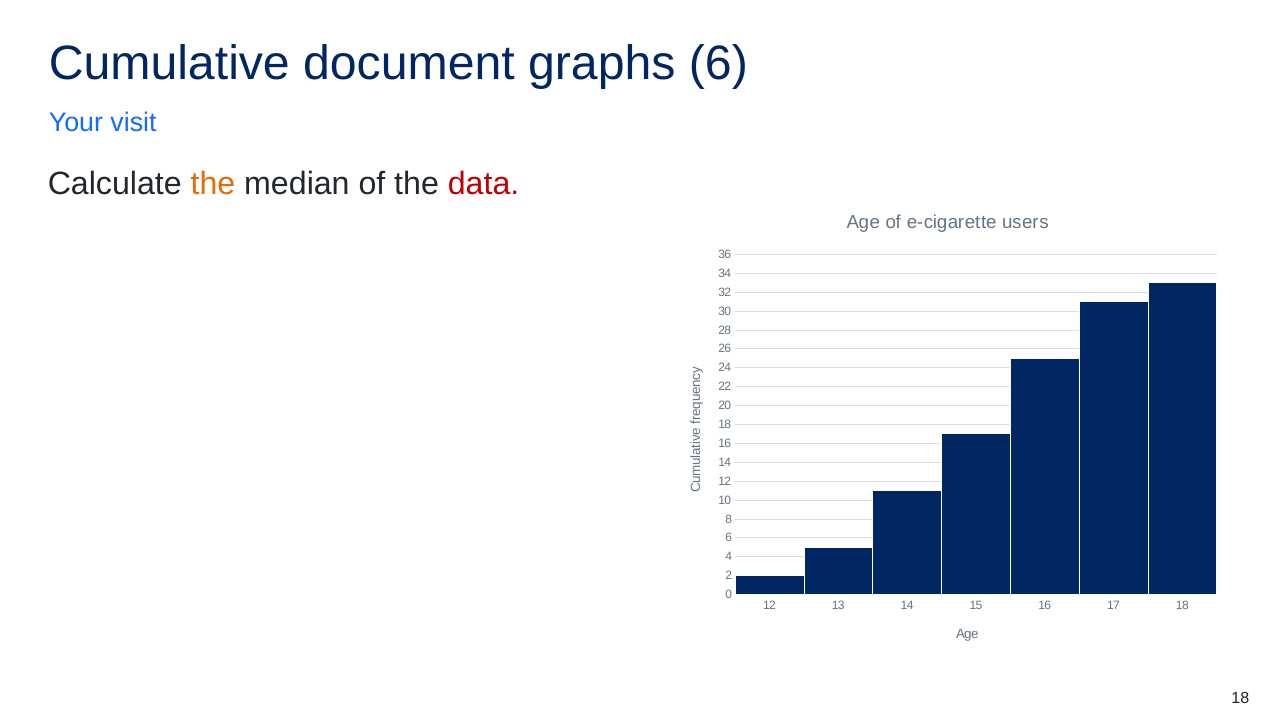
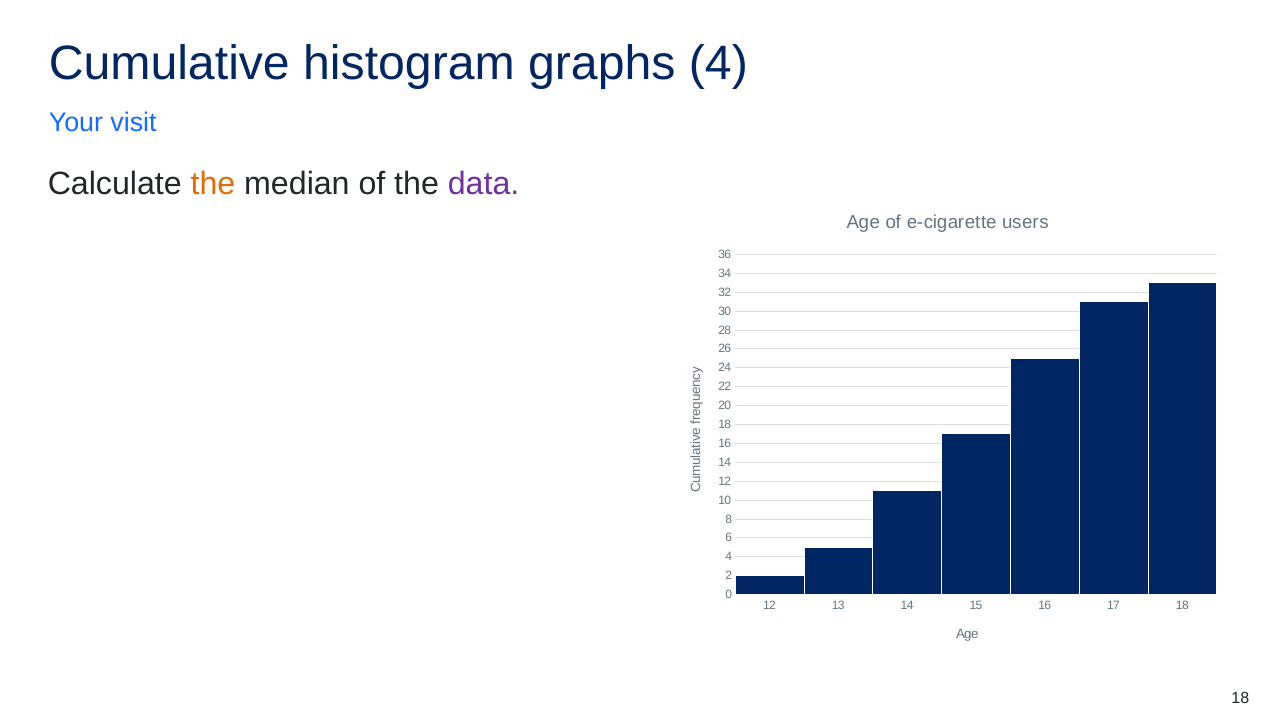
document: document -> histogram
graphs 6: 6 -> 4
data colour: red -> purple
